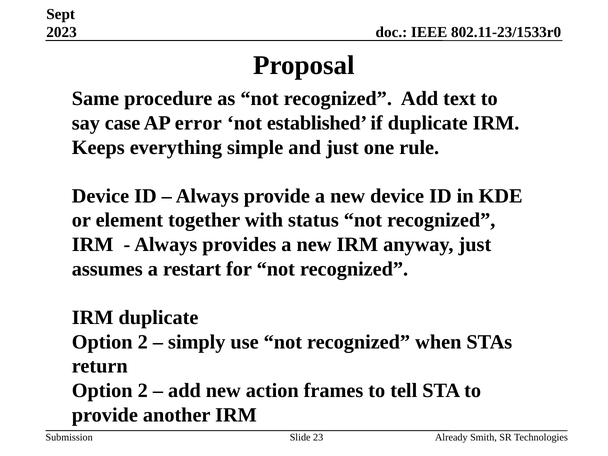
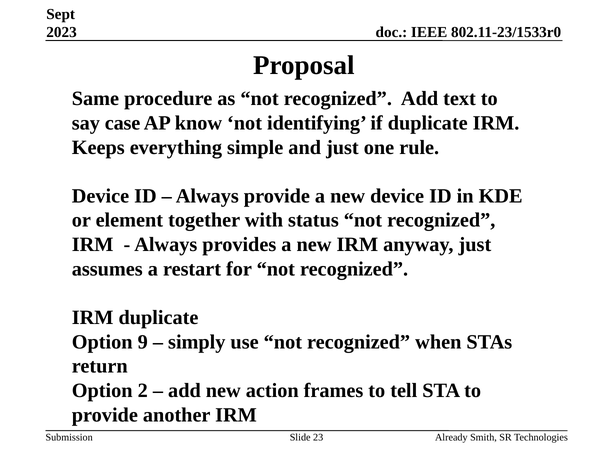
error: error -> know
established: established -> identifying
2 at (143, 342): 2 -> 9
